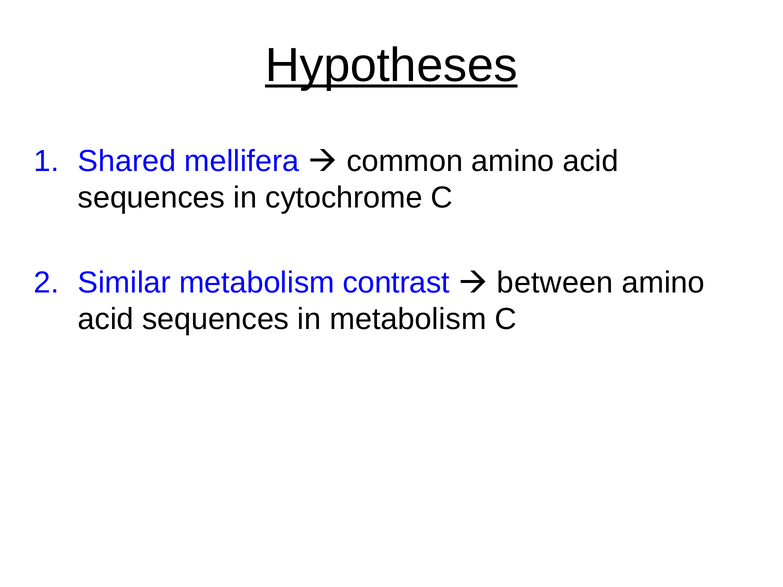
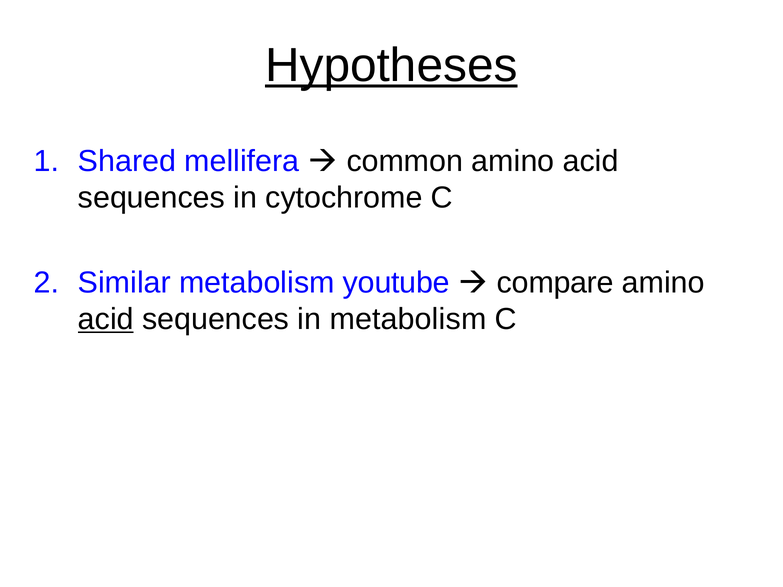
contrast: contrast -> youtube
between: between -> compare
acid at (106, 319) underline: none -> present
